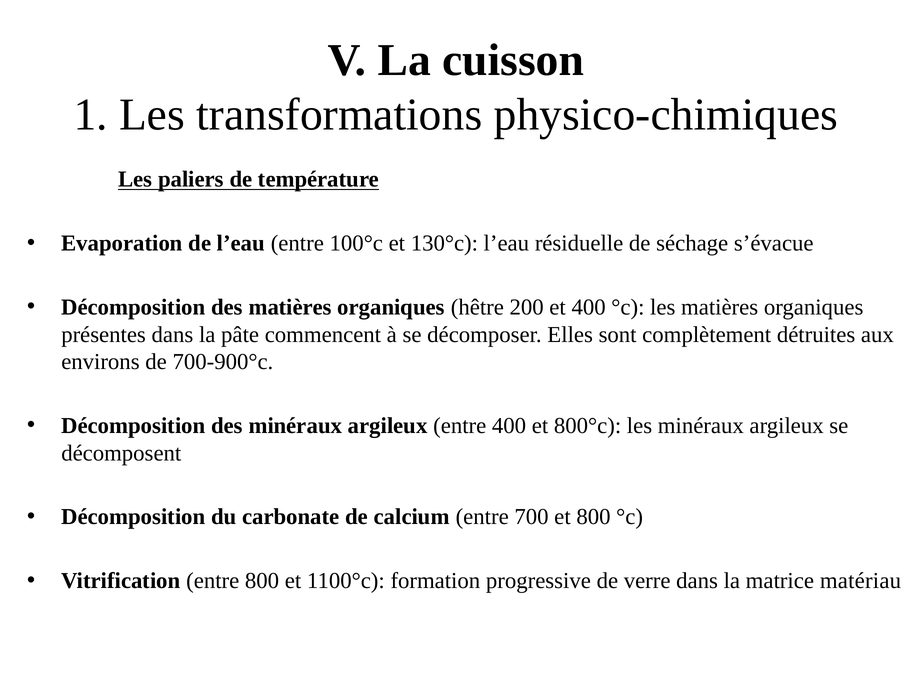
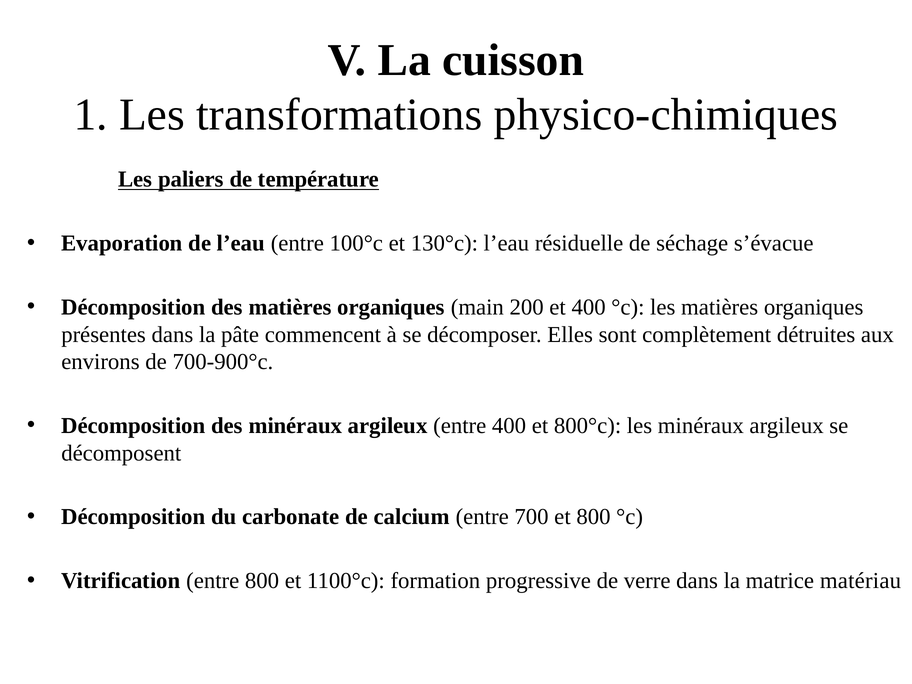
hêtre: hêtre -> main
